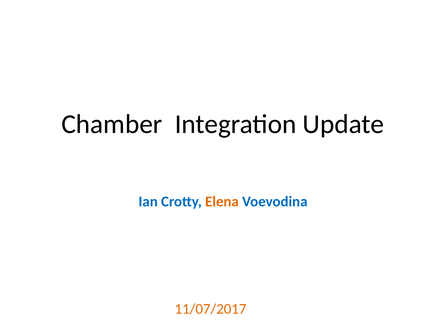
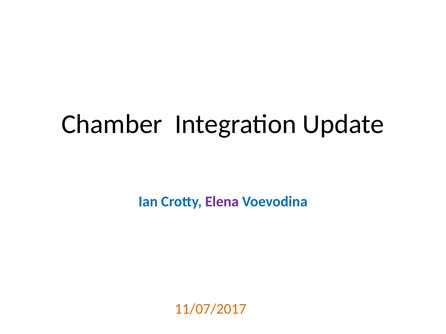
Elena colour: orange -> purple
